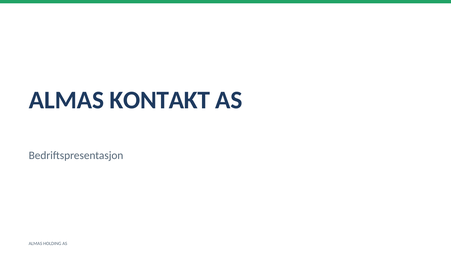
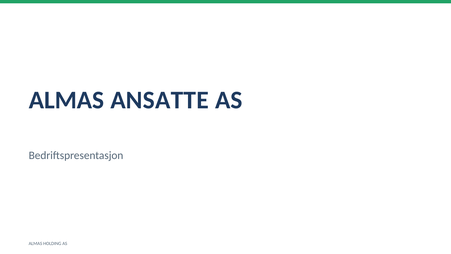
KONTAKT: KONTAKT -> ANSATTE
